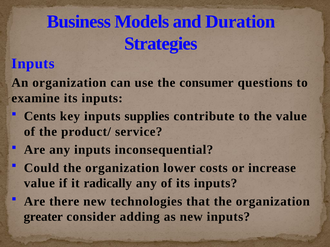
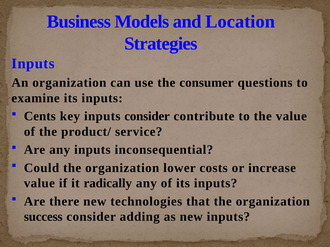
Duration: Duration -> Location
inputs supplies: supplies -> consider
greater: greater -> success
